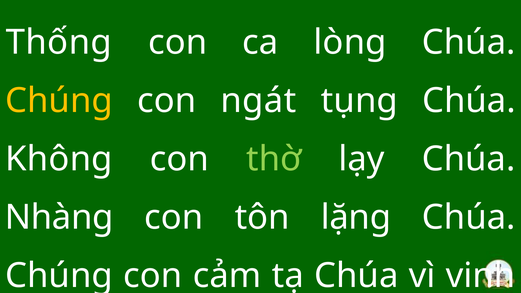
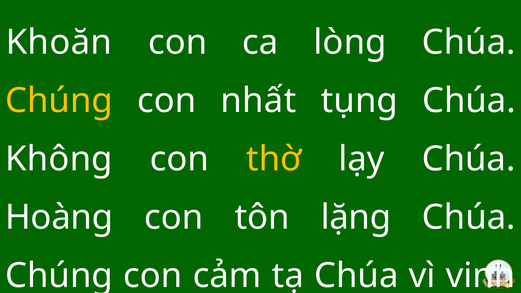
Thống: Thống -> Khoăn
ngát: ngát -> nhất
thờ colour: light green -> yellow
Nhàng: Nhàng -> Hoàng
